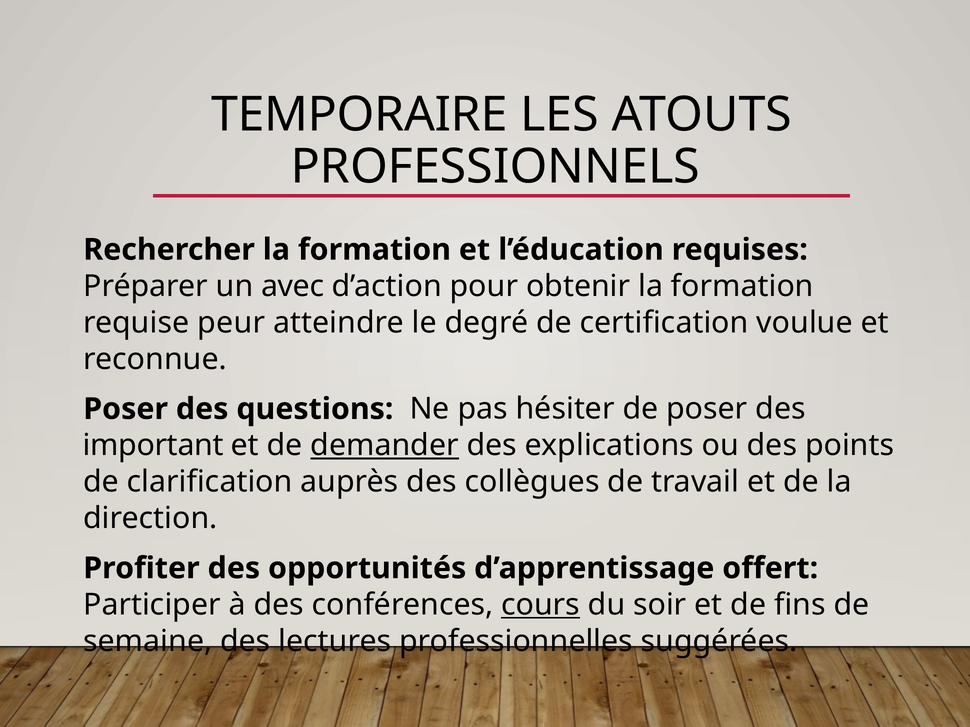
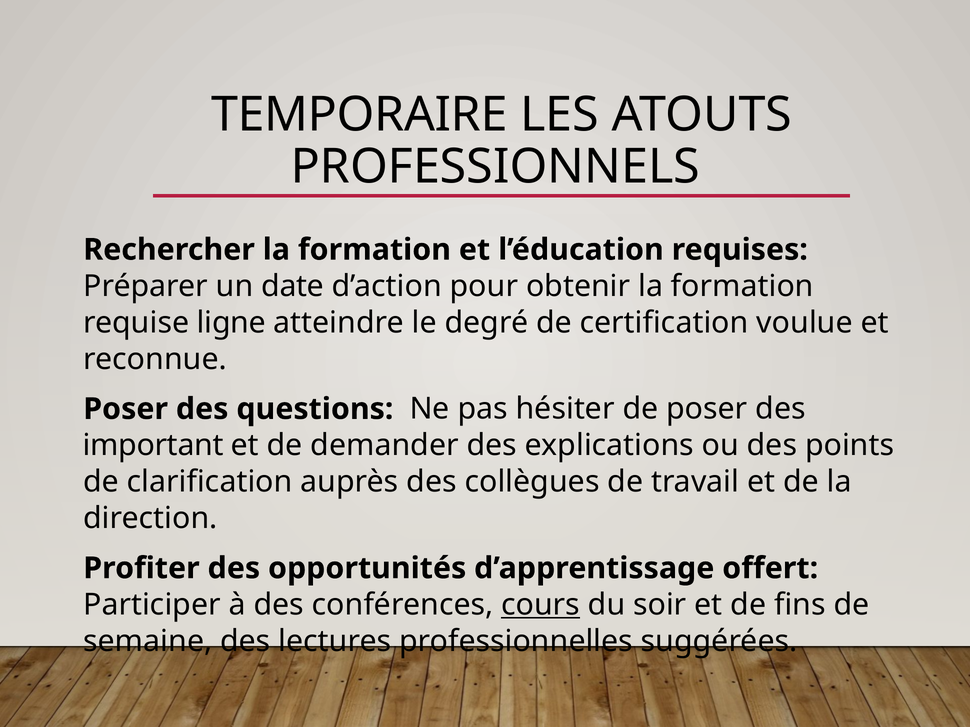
avec: avec -> date
peur: peur -> ligne
demander underline: present -> none
